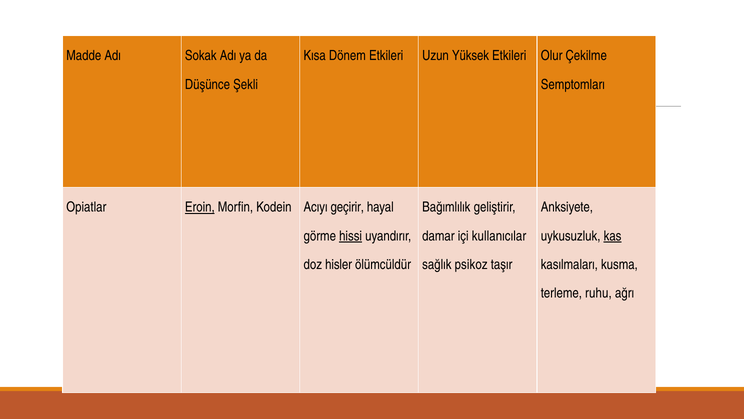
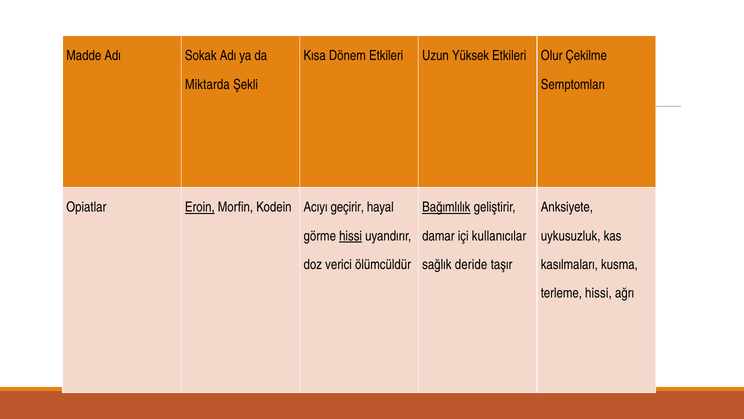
Düşünce: Düşünce -> Miktarda
Bağımlılık underline: none -> present
kas underline: present -> none
hisler: hisler -> verici
psikoz: psikoz -> deride
terleme ruhu: ruhu -> hissi
